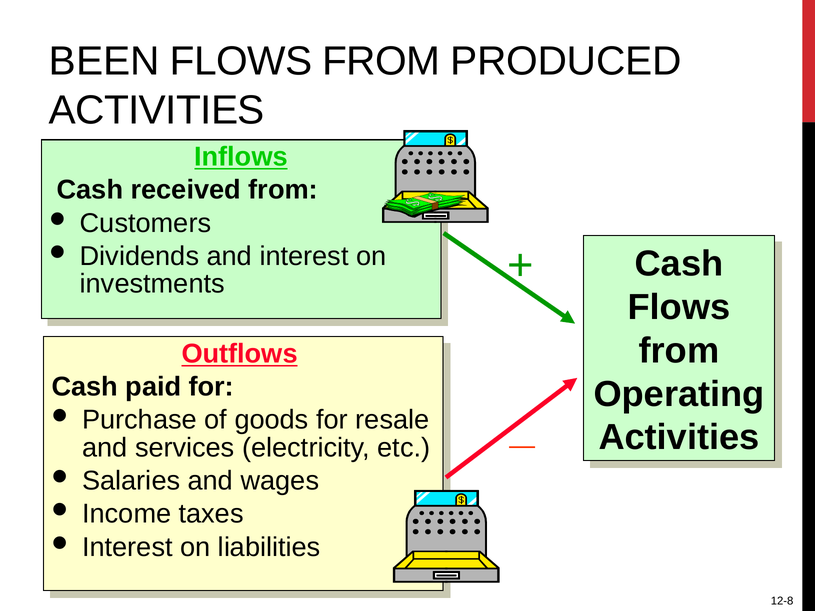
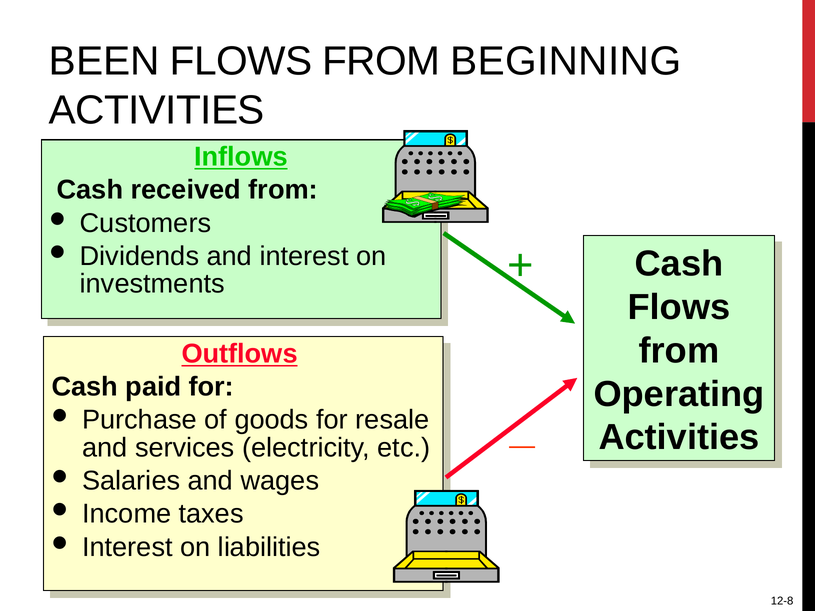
PRODUCED: PRODUCED -> BEGINNING
